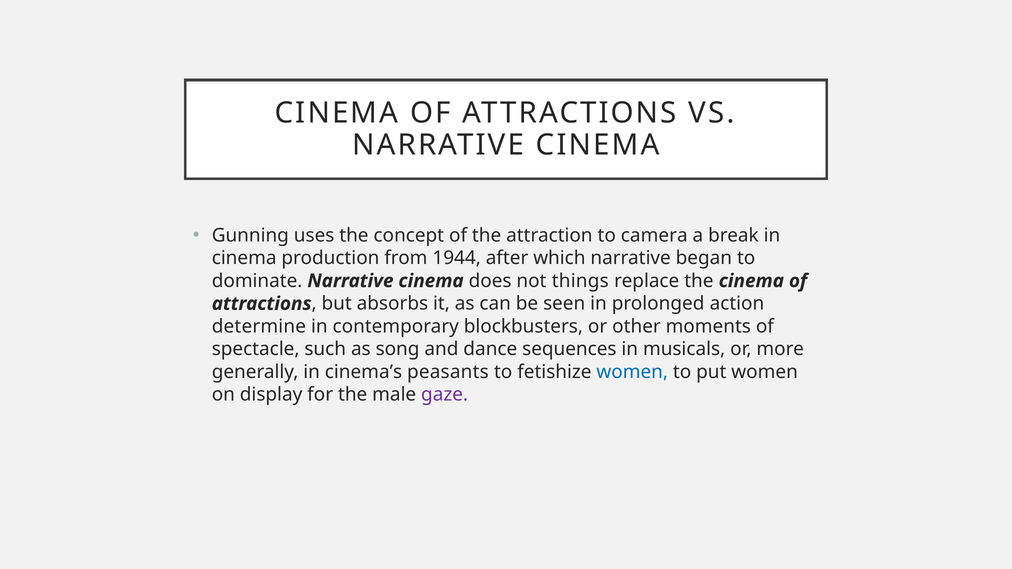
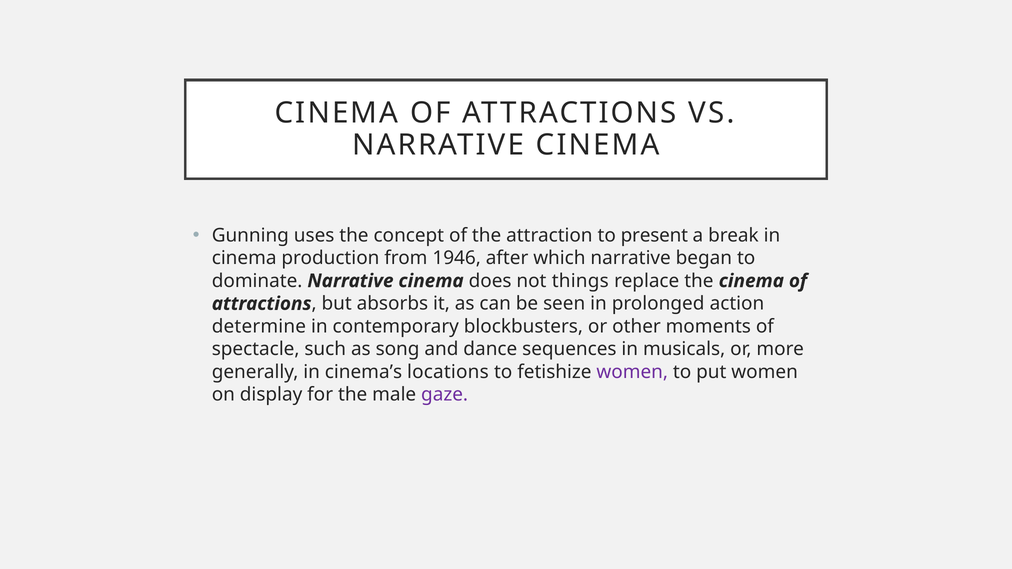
camera: camera -> present
1944: 1944 -> 1946
peasants: peasants -> locations
women at (632, 372) colour: blue -> purple
